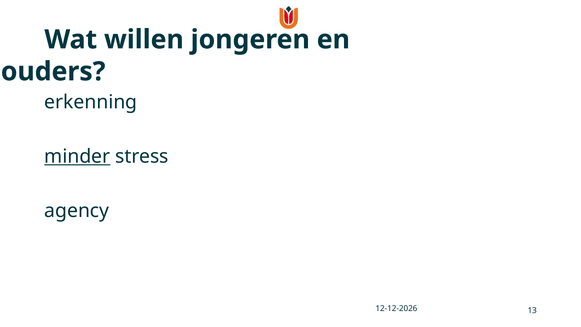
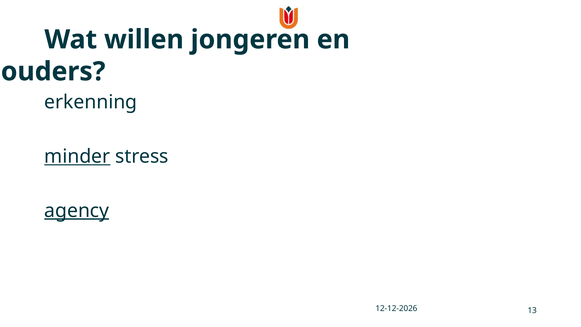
agency underline: none -> present
